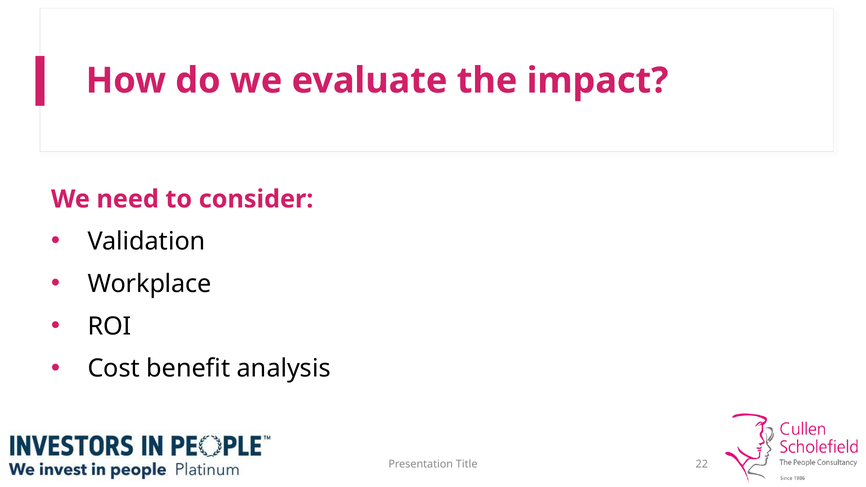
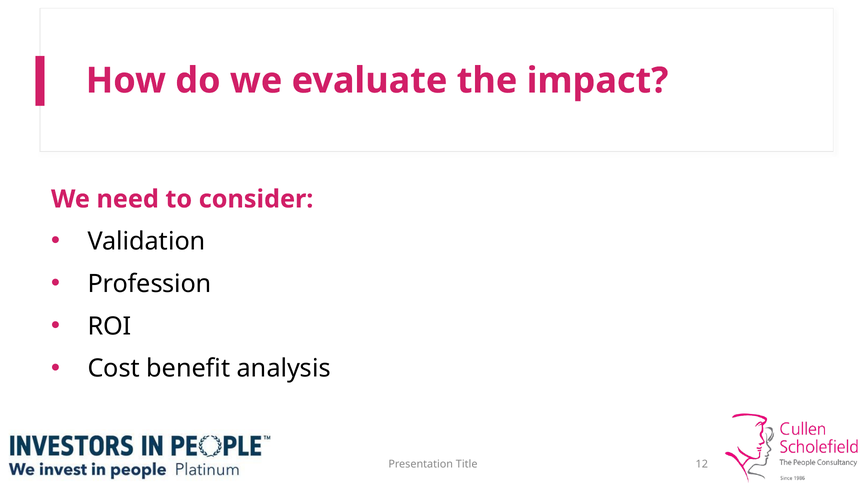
Workplace: Workplace -> Profession
22: 22 -> 12
